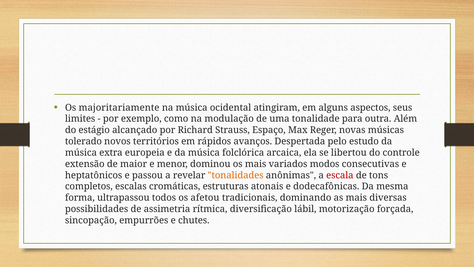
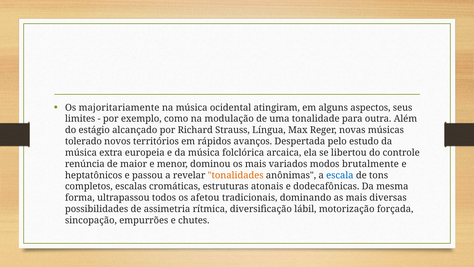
Espaço: Espaço -> Língua
extensão: extensão -> renúncia
consecutivas: consecutivas -> brutalmente
escala colour: red -> blue
